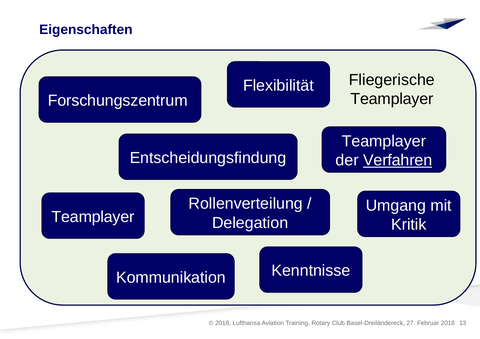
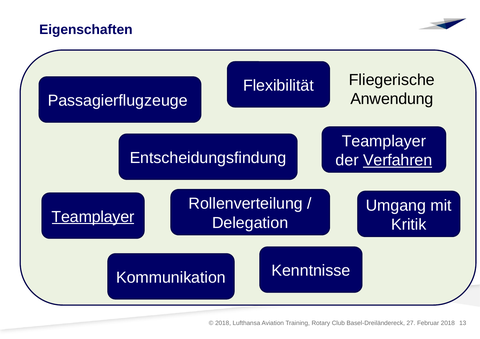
Teamplayer at (392, 99): Teamplayer -> Anwendung
Forschungszentrum: Forschungszentrum -> Passagierflugzeuge
Teamplayer at (93, 217) underline: none -> present
